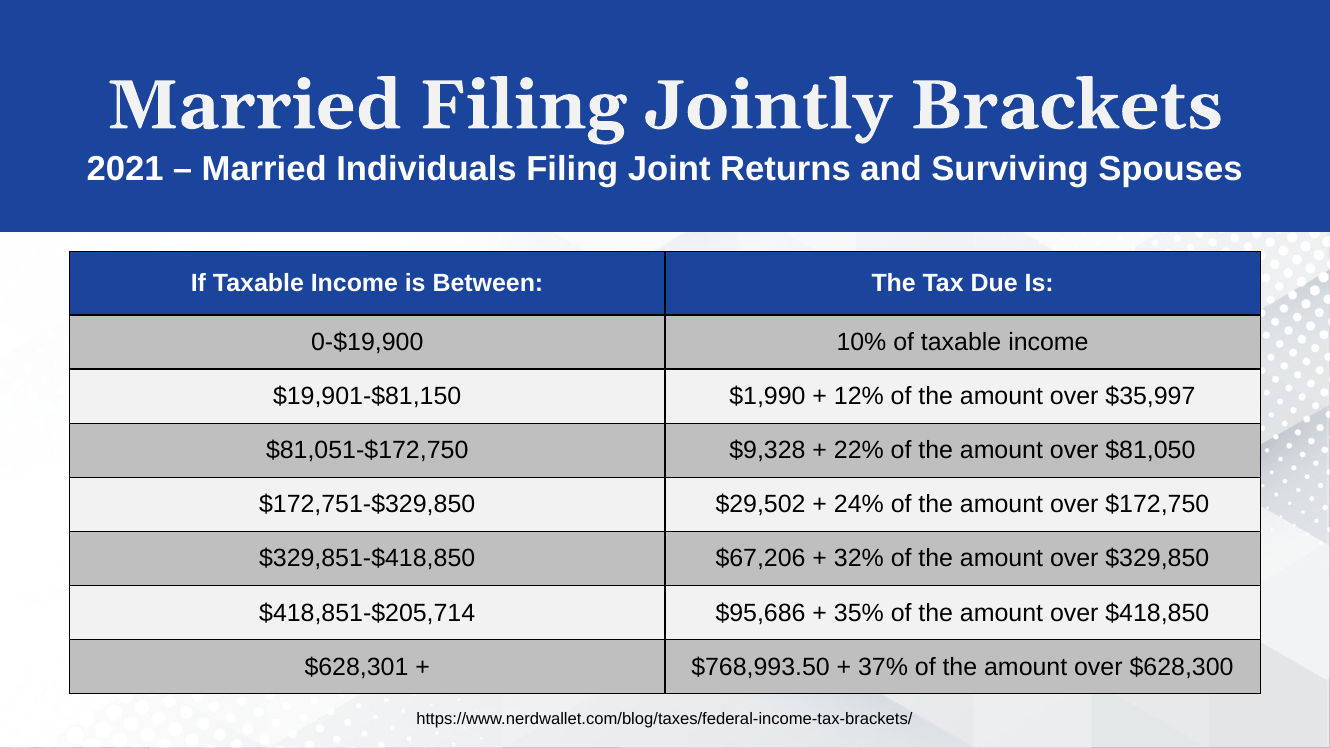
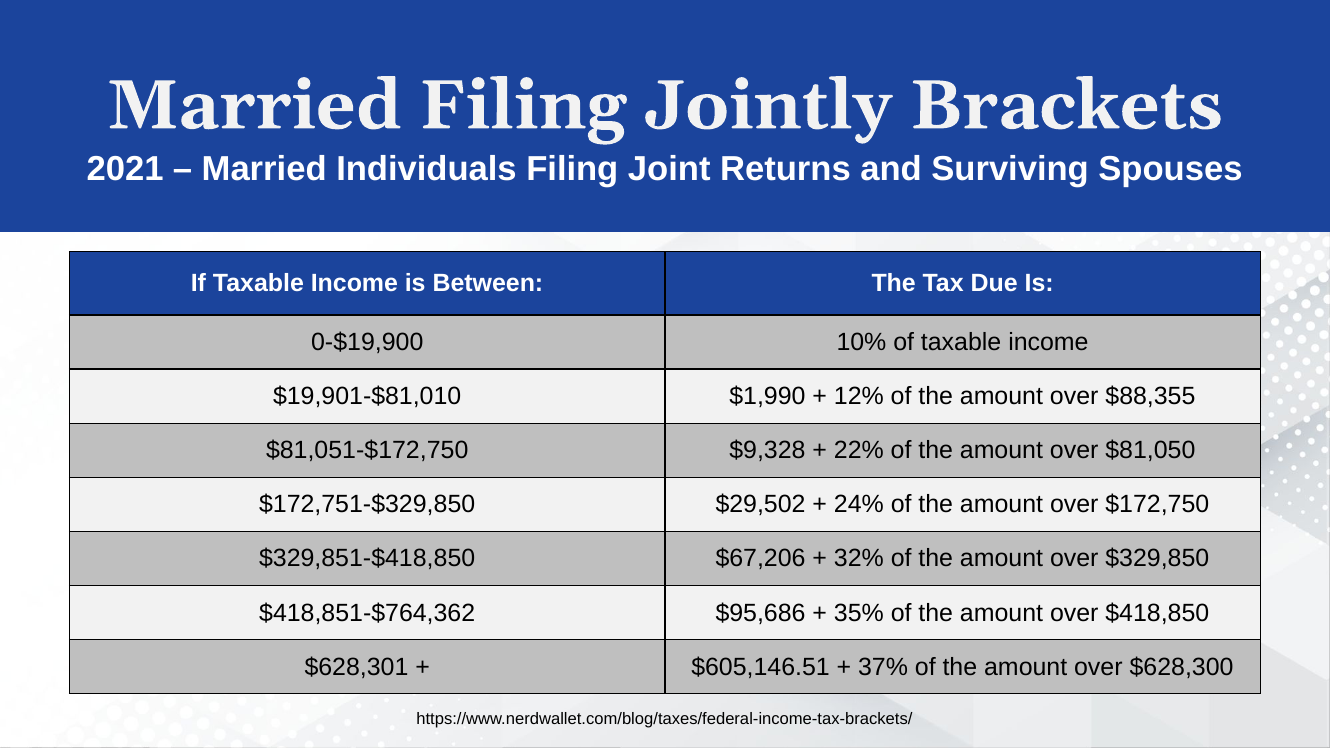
$19,901-$81,150: $19,901-$81,150 -> $19,901-$81,010
$35,997: $35,997 -> $88,355
$418,851-$205,714: $418,851-$205,714 -> $418,851-$764,362
$768,993.50: $768,993.50 -> $605,146.51
